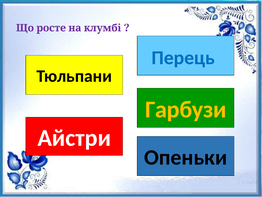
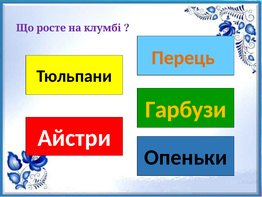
Перець colour: blue -> orange
